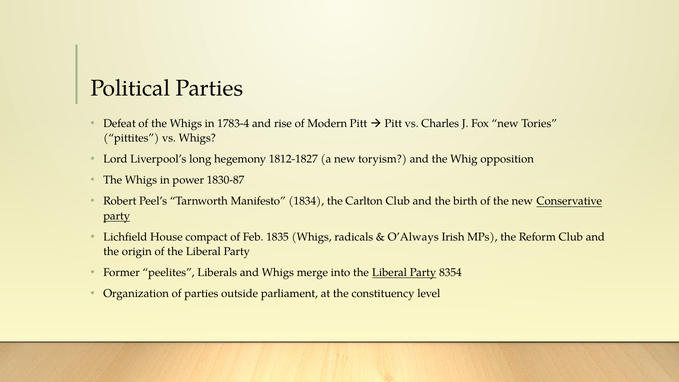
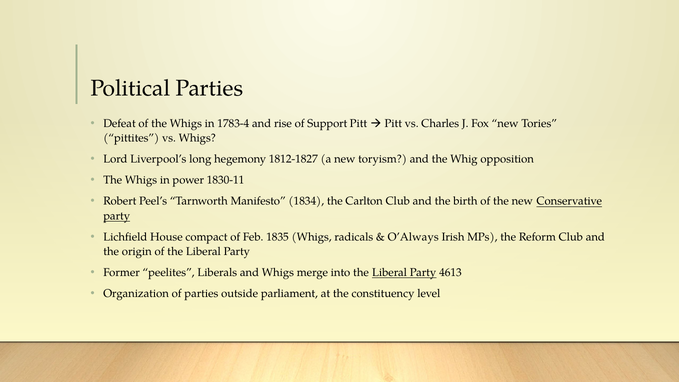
Modern: Modern -> Support
1830-87: 1830-87 -> 1830-11
8354: 8354 -> 4613
